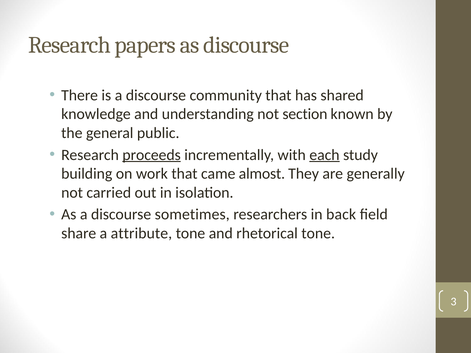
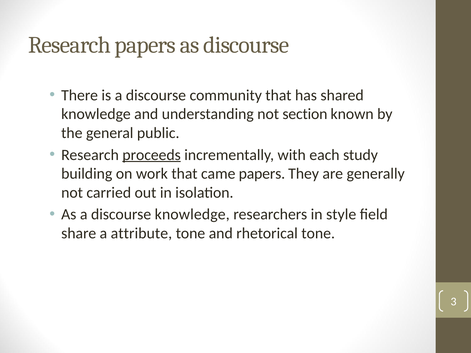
each underline: present -> none
came almost: almost -> papers
discourse sometimes: sometimes -> knowledge
back: back -> style
